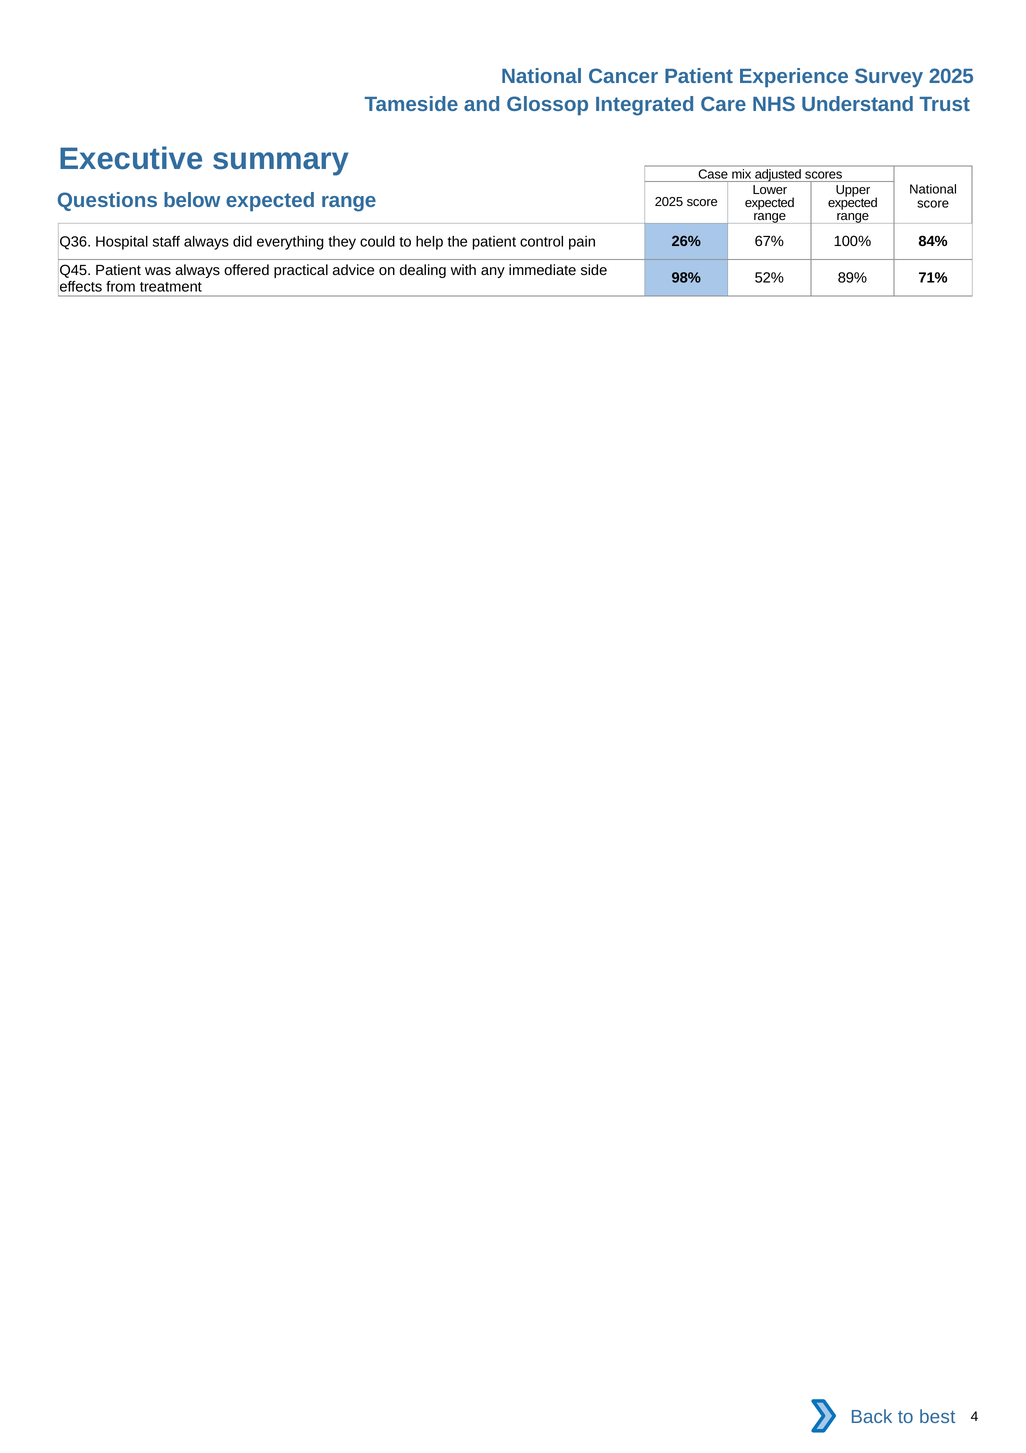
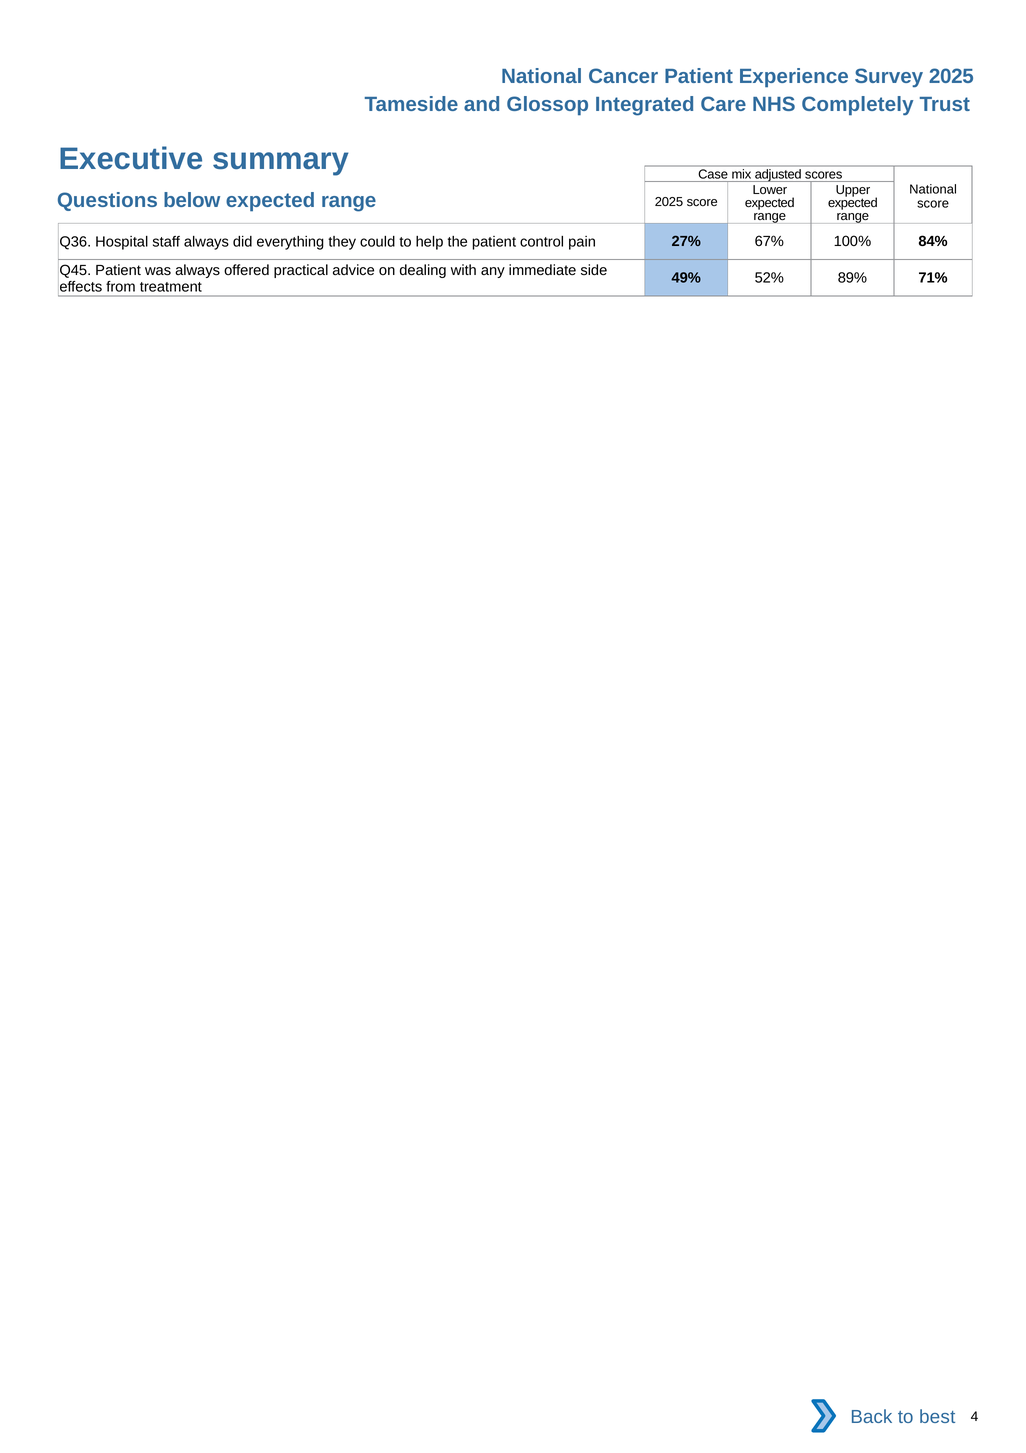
Understand: Understand -> Completely
26%: 26% -> 27%
98%: 98% -> 49%
